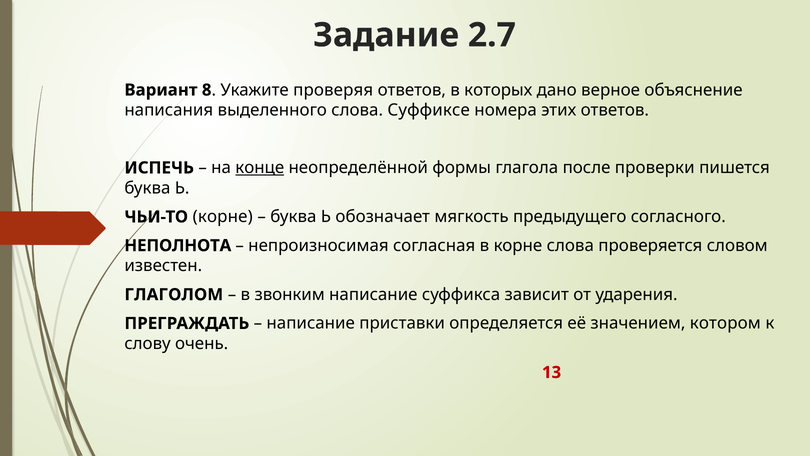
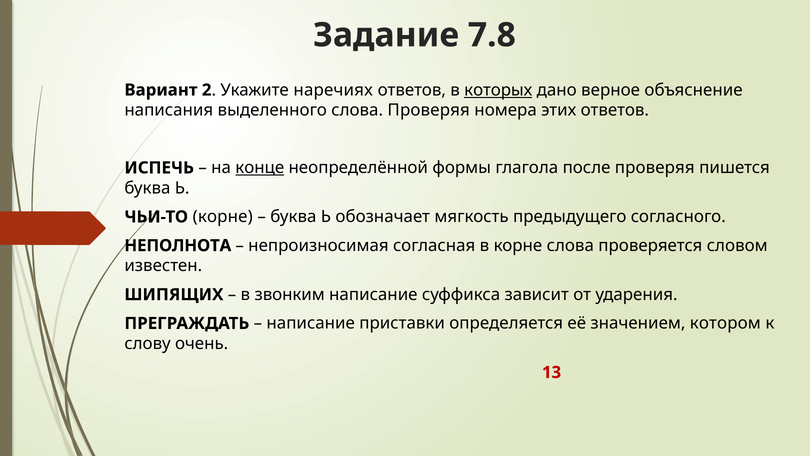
2.7: 2.7 -> 7.8
8: 8 -> 2
проверяя: проверяя -> наречиях
которых underline: none -> present
слова Суффиксе: Суффиксе -> Проверяя
после проверки: проверки -> проверяя
ГЛАГОЛОМ: ГЛАГОЛОМ -> ШИПЯЩИХ
